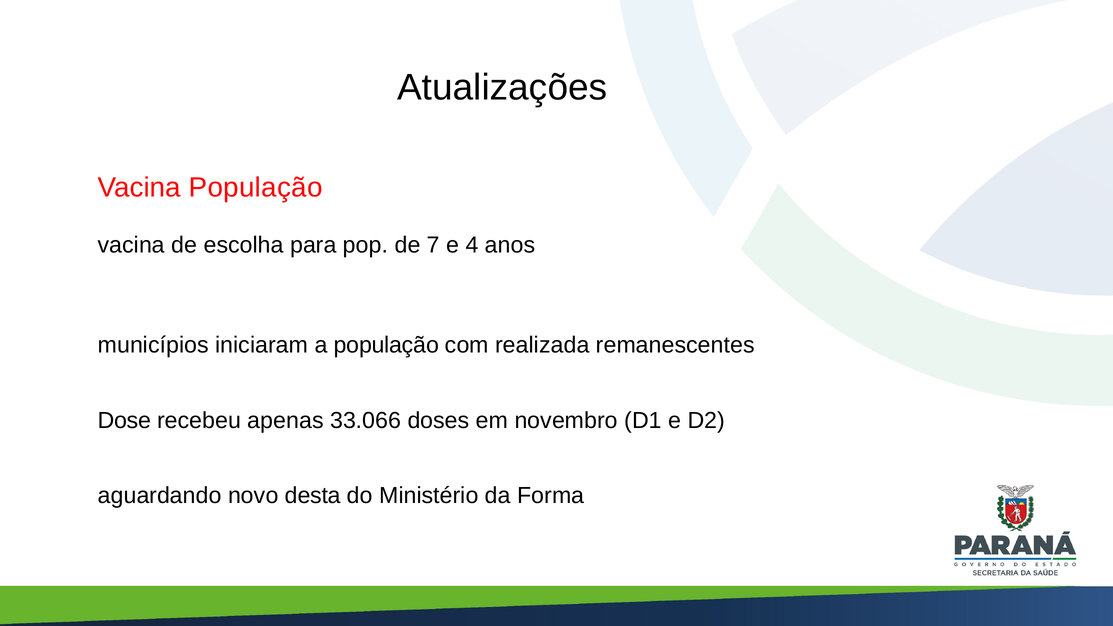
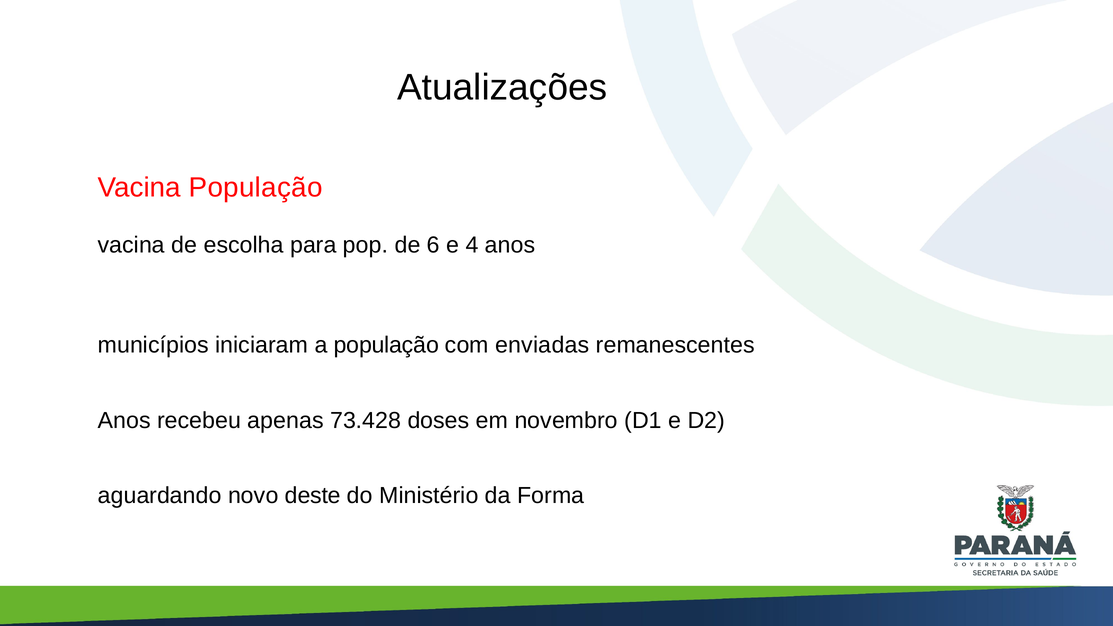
7: 7 -> 6
realizada: realizada -> enviadas
Dose at (124, 421): Dose -> Anos
33.066: 33.066 -> 73.428
desta: desta -> deste
